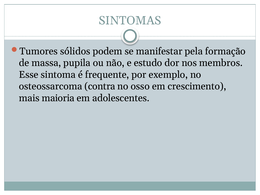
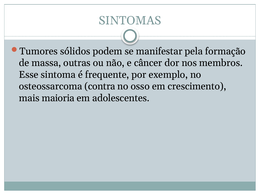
pupila: pupila -> outras
estudo: estudo -> câncer
